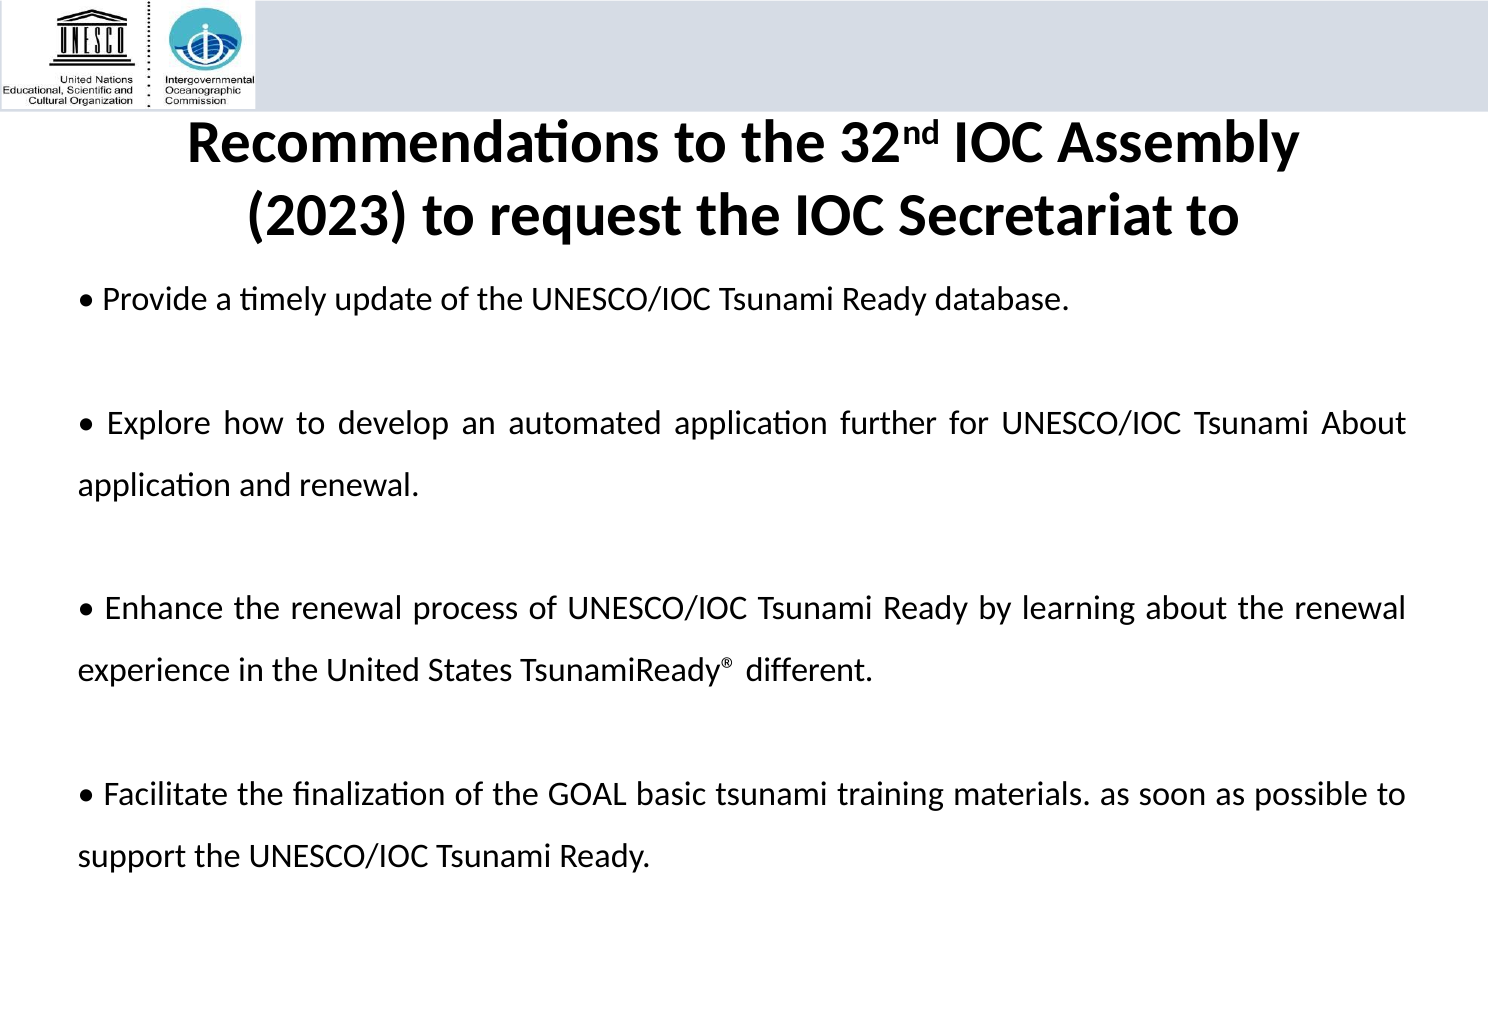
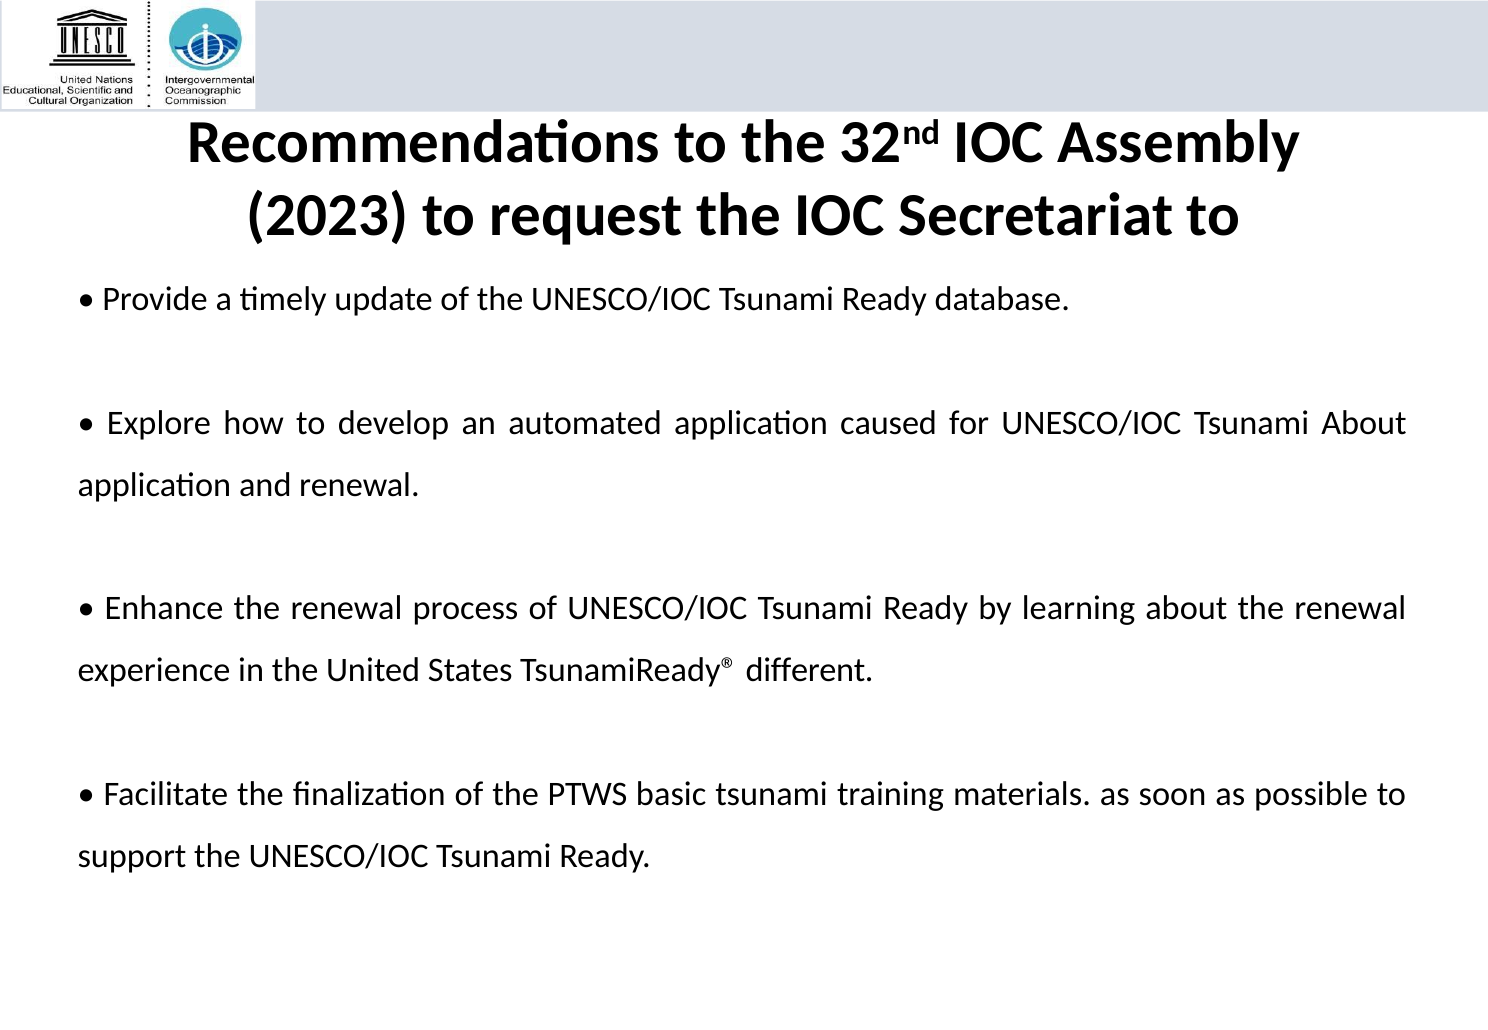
further: further -> caused
GOAL: GOAL -> PTWS
